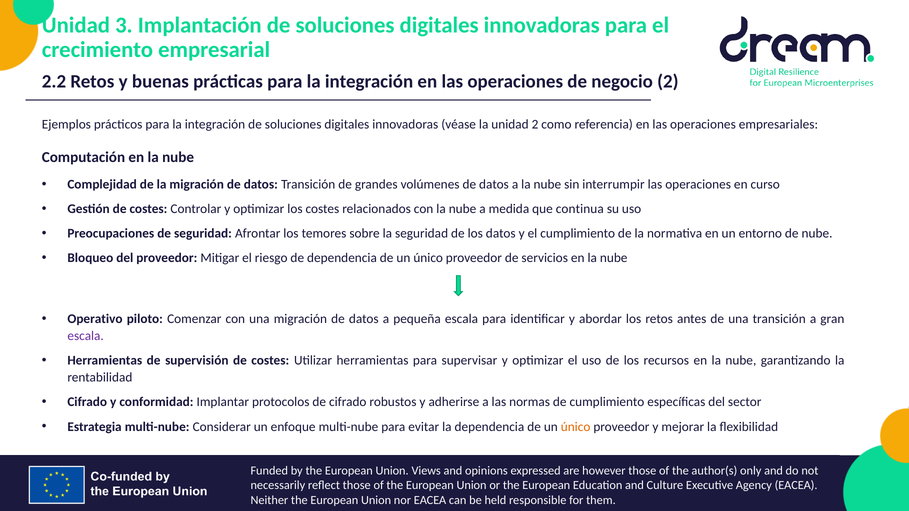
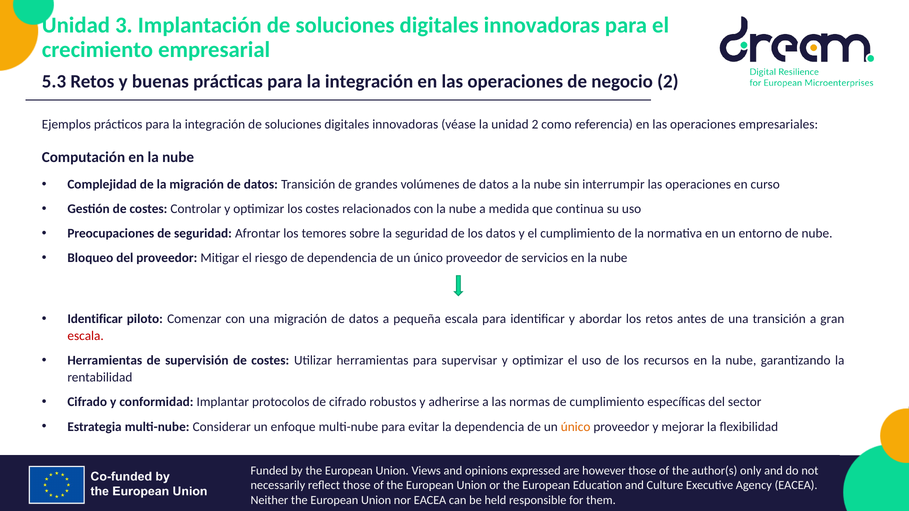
2.2: 2.2 -> 5.3
Operativo at (95, 319): Operativo -> Identificar
escala at (86, 336) colour: purple -> red
